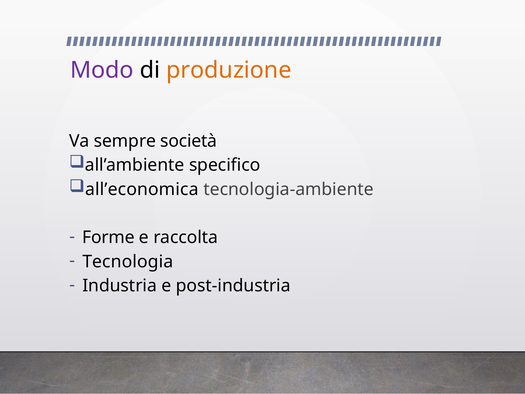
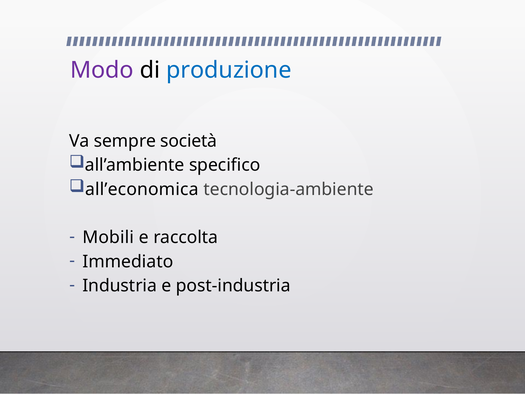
produzione colour: orange -> blue
Forme: Forme -> Mobili
Tecnologia: Tecnologia -> Immediato
